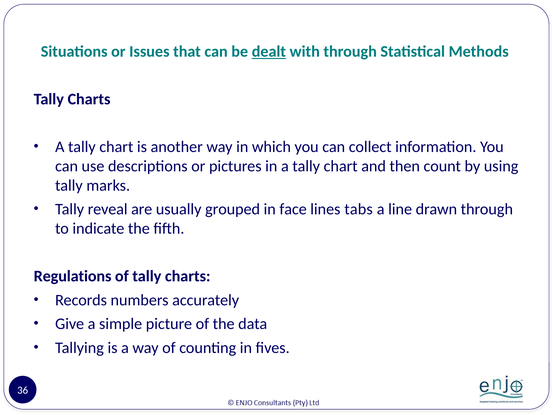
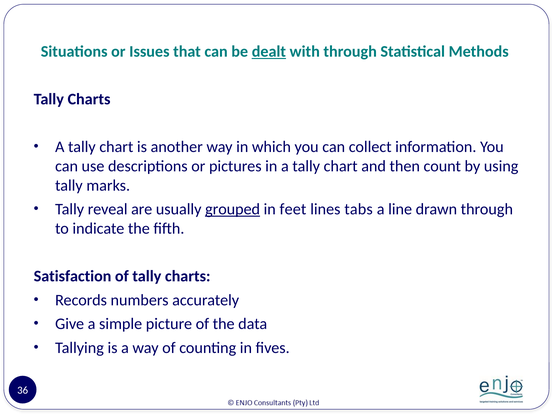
grouped underline: none -> present
face: face -> feet
Regulations: Regulations -> Satisfaction
